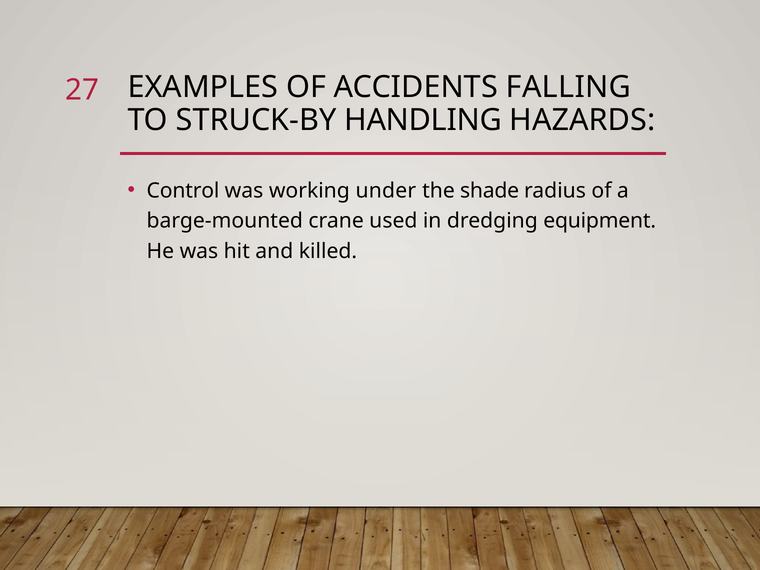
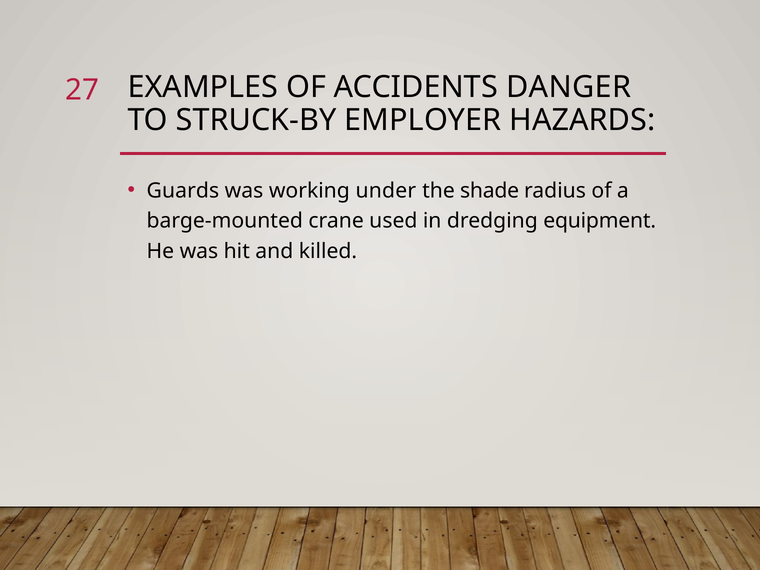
FALLING: FALLING -> DANGER
HANDLING: HANDLING -> EMPLOYER
Control: Control -> Guards
